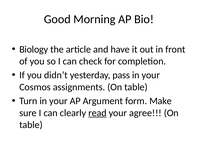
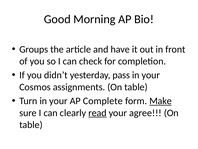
Biology: Biology -> Groups
Argument: Argument -> Complete
Make underline: none -> present
